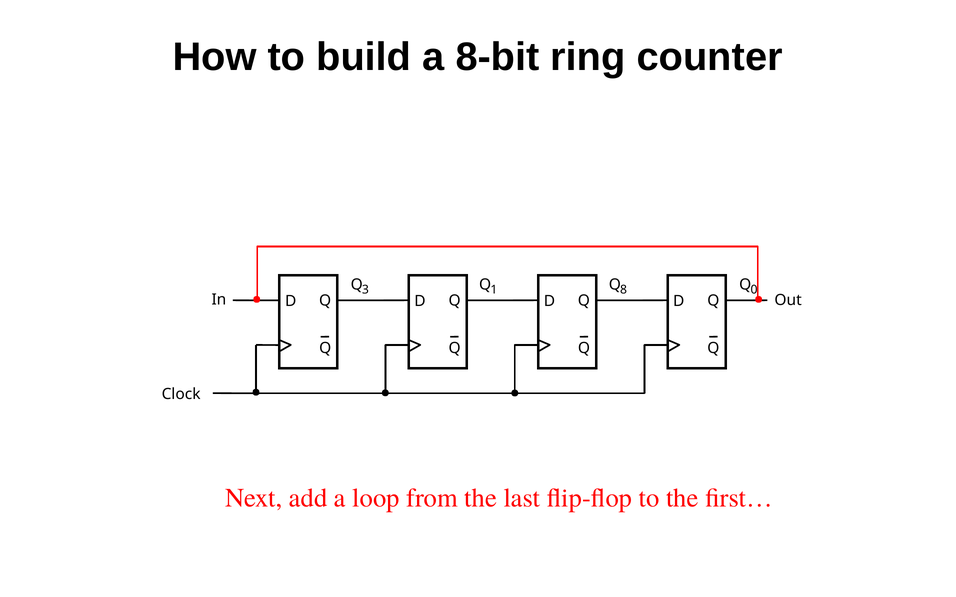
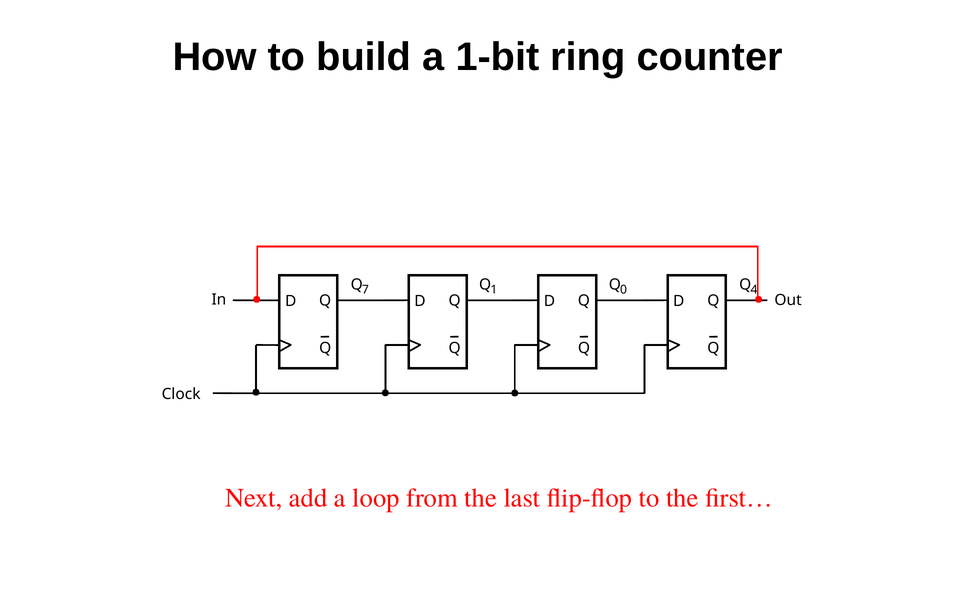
8-bit: 8-bit -> 1-bit
3: 3 -> 7
8: 8 -> 0
0: 0 -> 4
